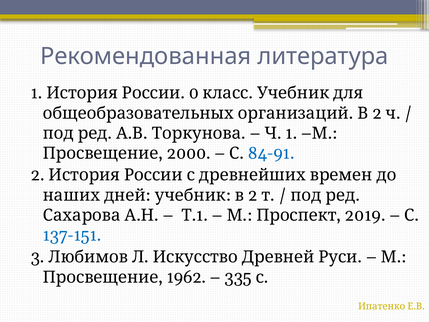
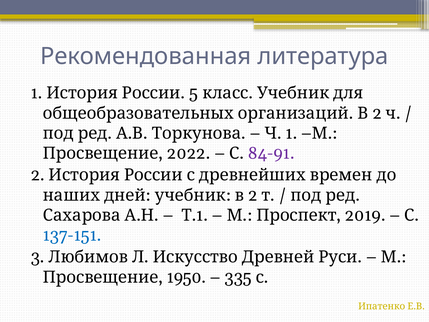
0: 0 -> 5
2000: 2000 -> 2022
84-91 colour: blue -> purple
1962: 1962 -> 1950
